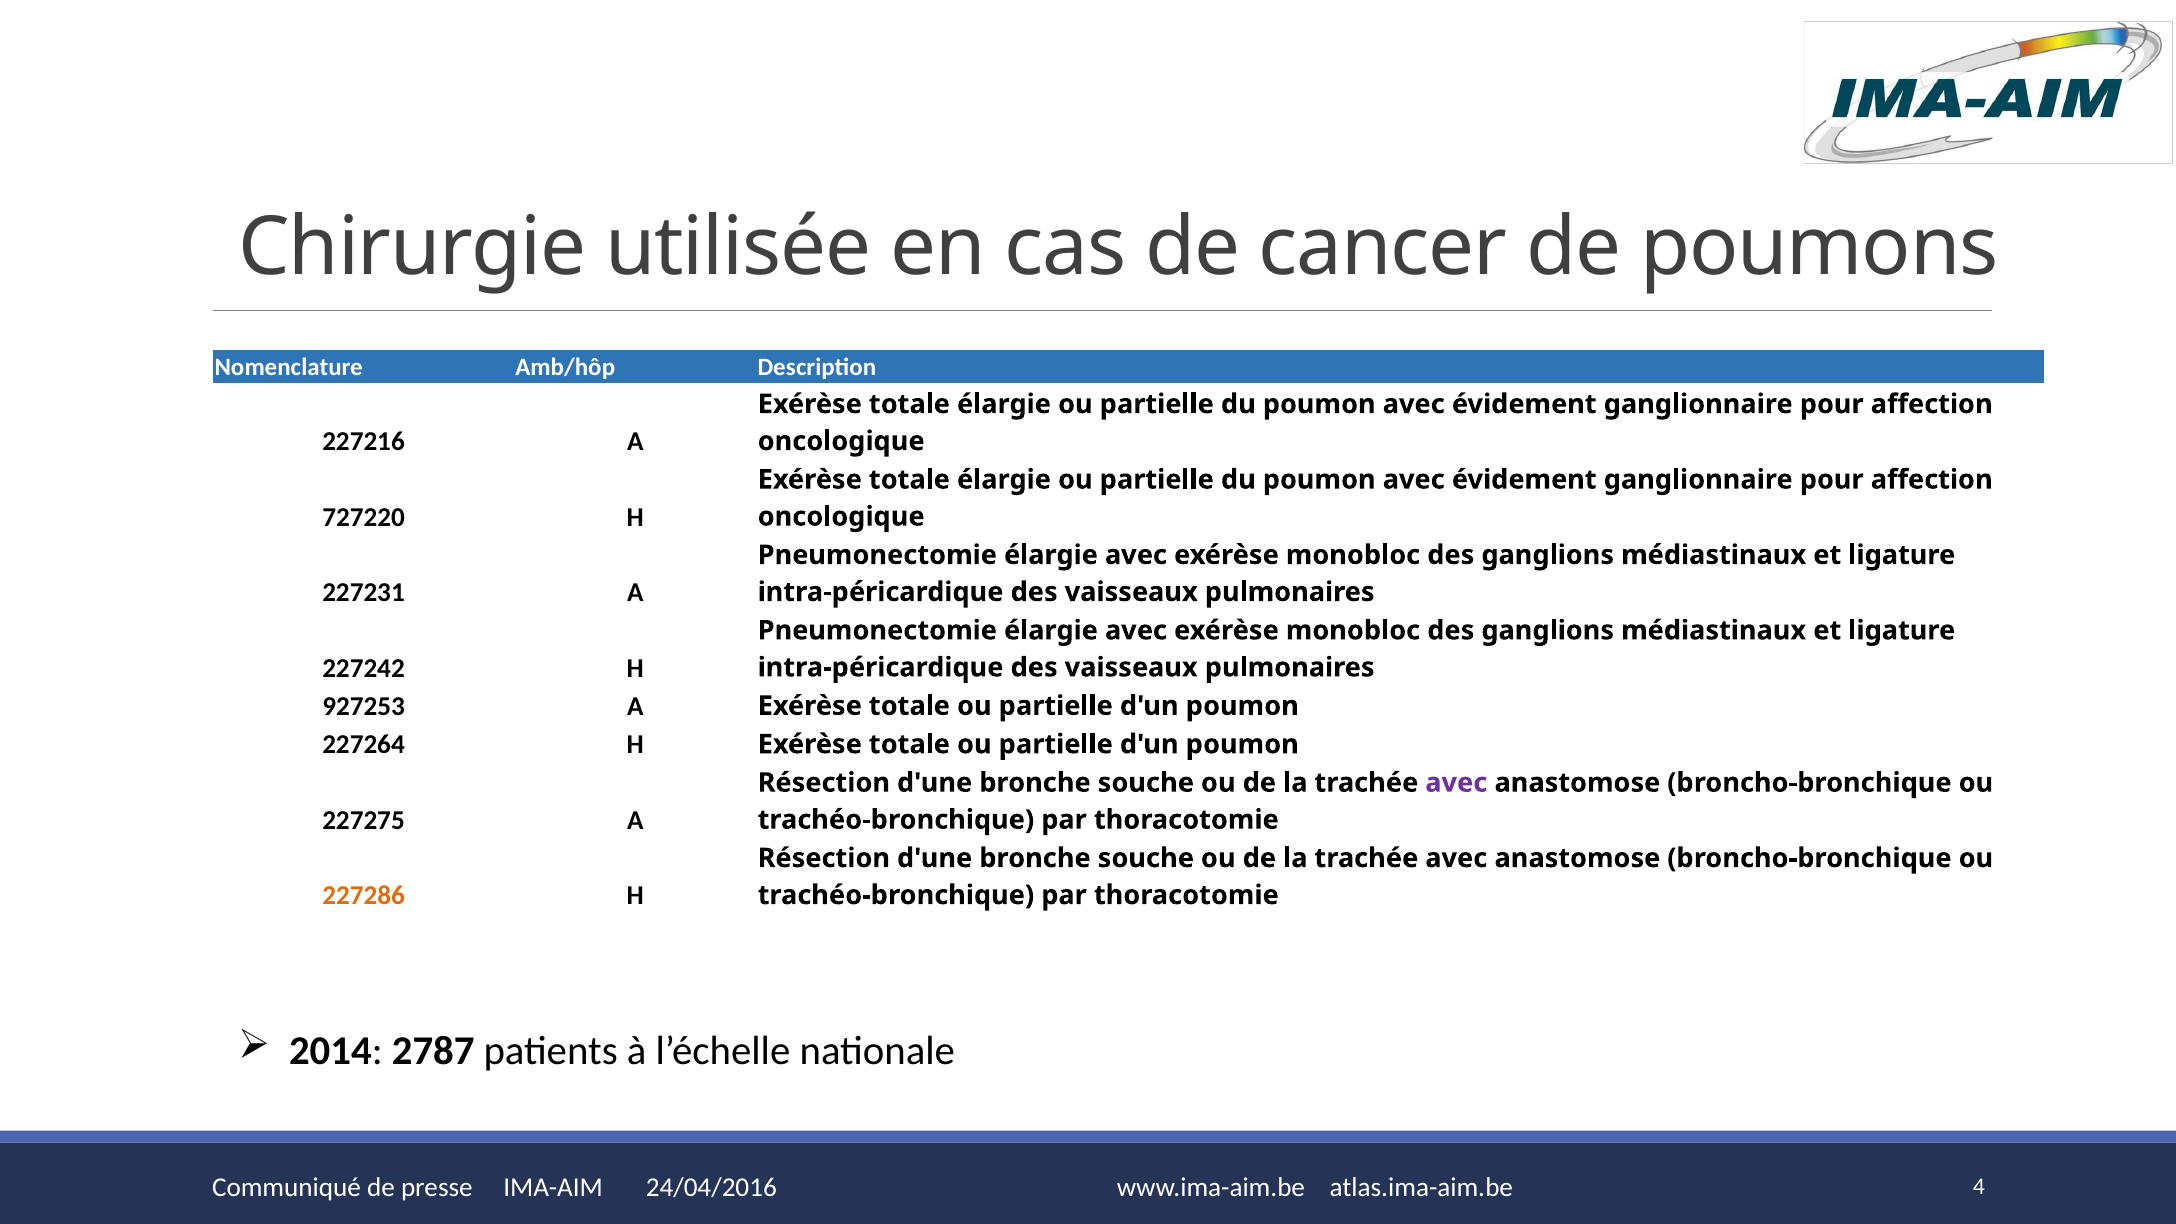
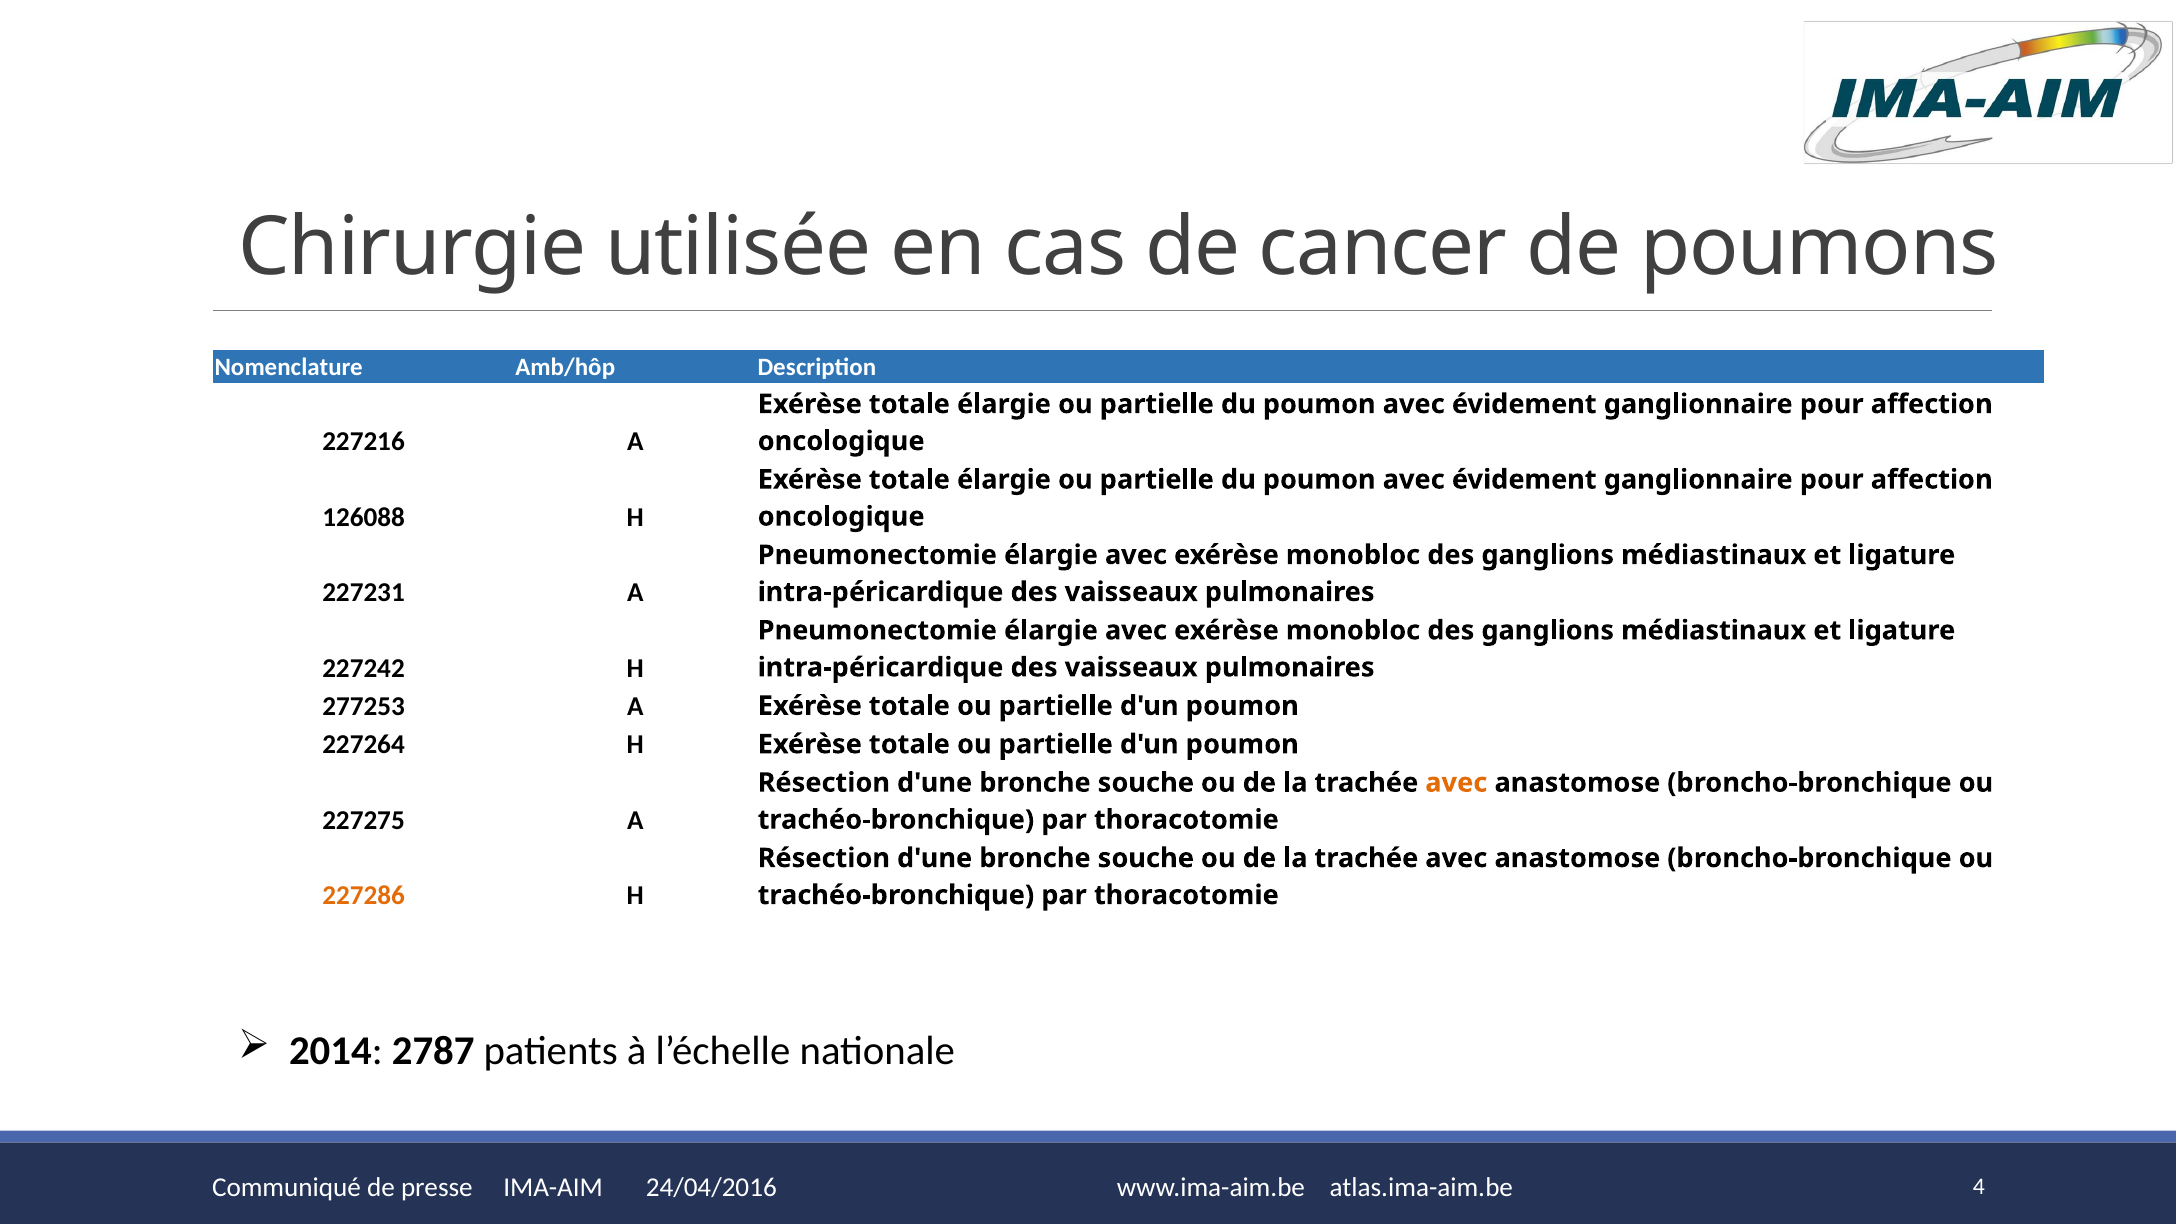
727220: 727220 -> 126088
927253: 927253 -> 277253
avec at (1456, 783) colour: purple -> orange
